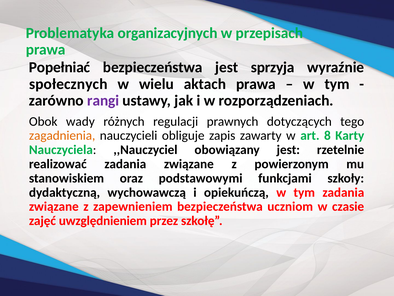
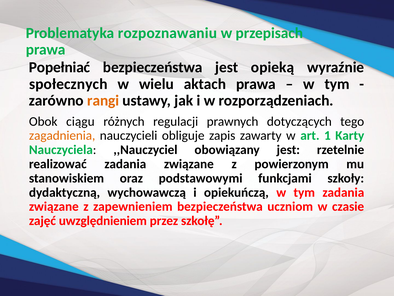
organizacyjnych: organizacyjnych -> rozpoznawaniu
sprzyja: sprzyja -> opieką
rangi colour: purple -> orange
wady: wady -> ciągu
8: 8 -> 1
